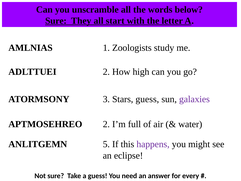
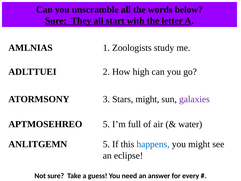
Stars guess: guess -> might
APTMOSEHREO 2: 2 -> 5
happens colour: purple -> blue
